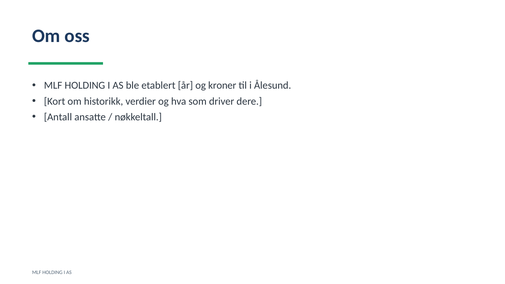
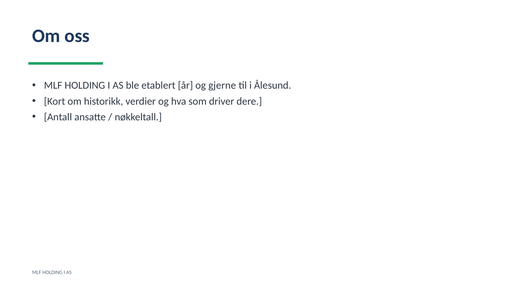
kroner: kroner -> gjerne
